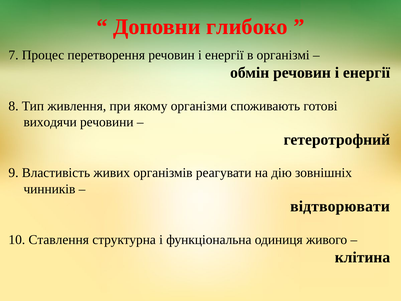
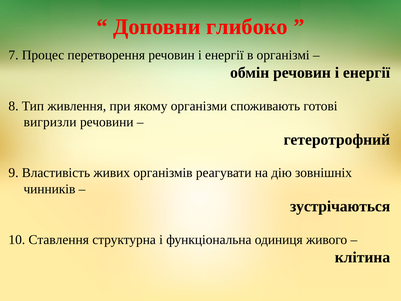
виходячи: виходячи -> вигризли
відтворювати: відтворювати -> зустрічаються
